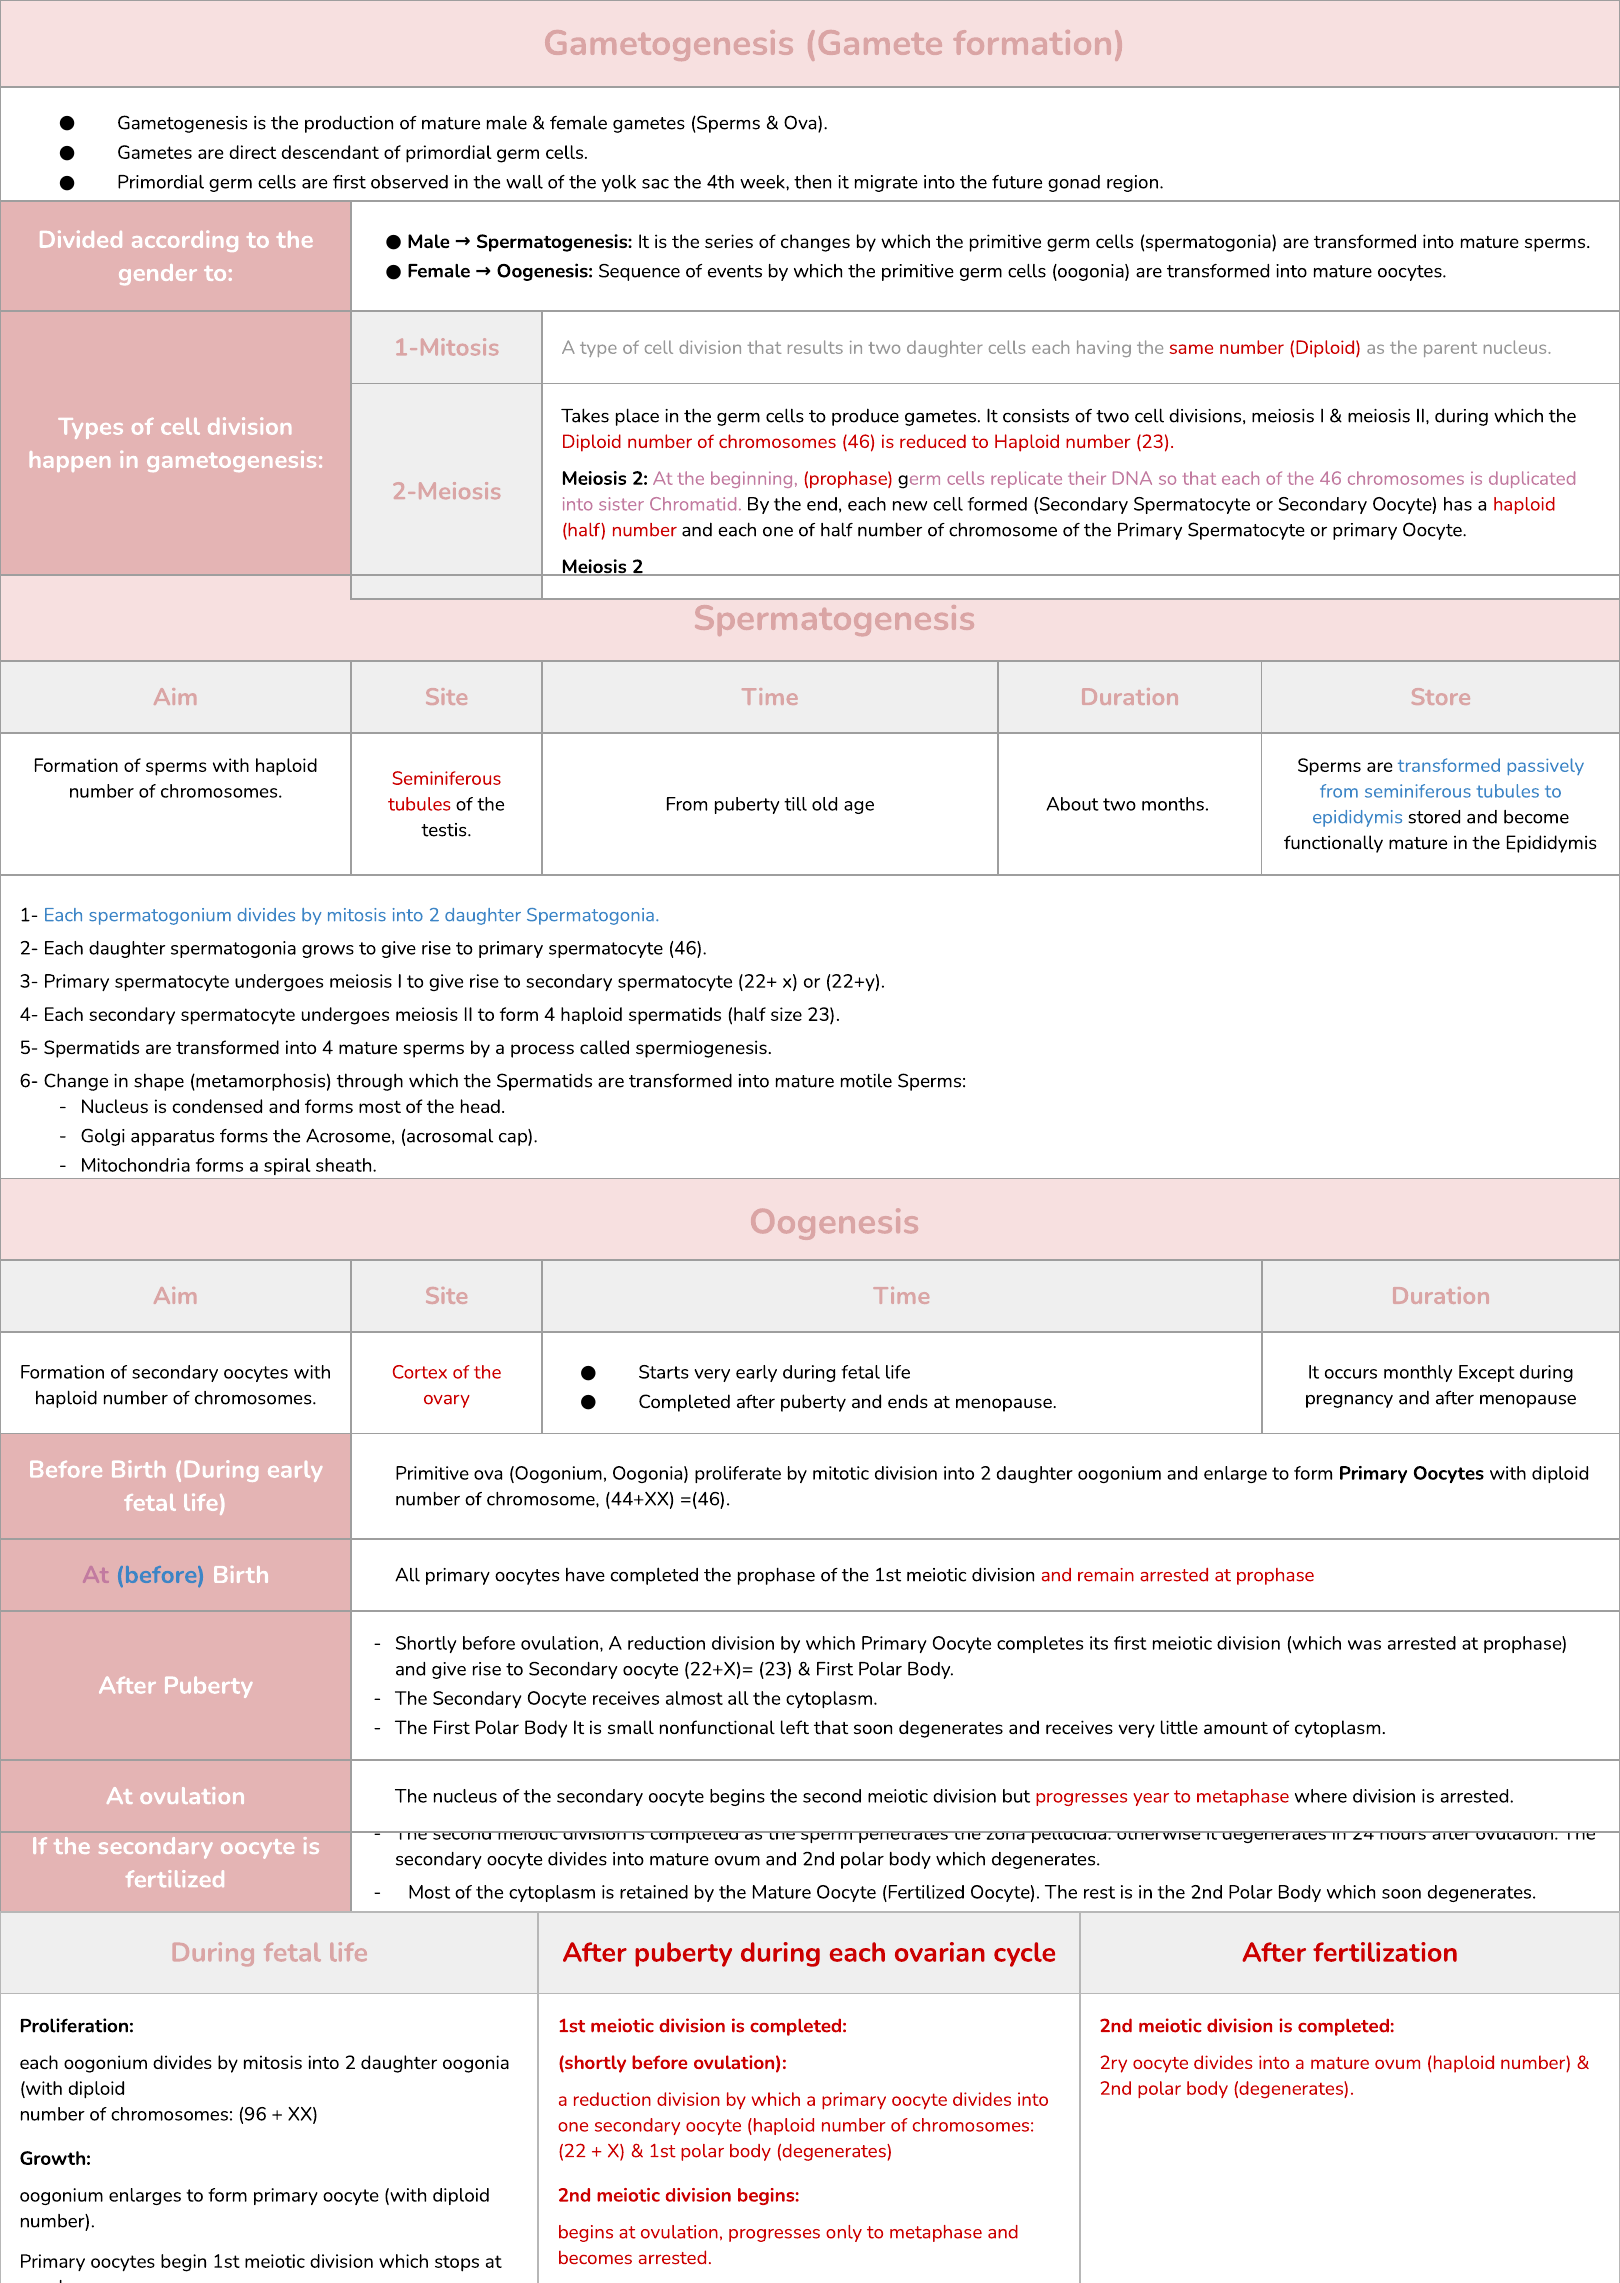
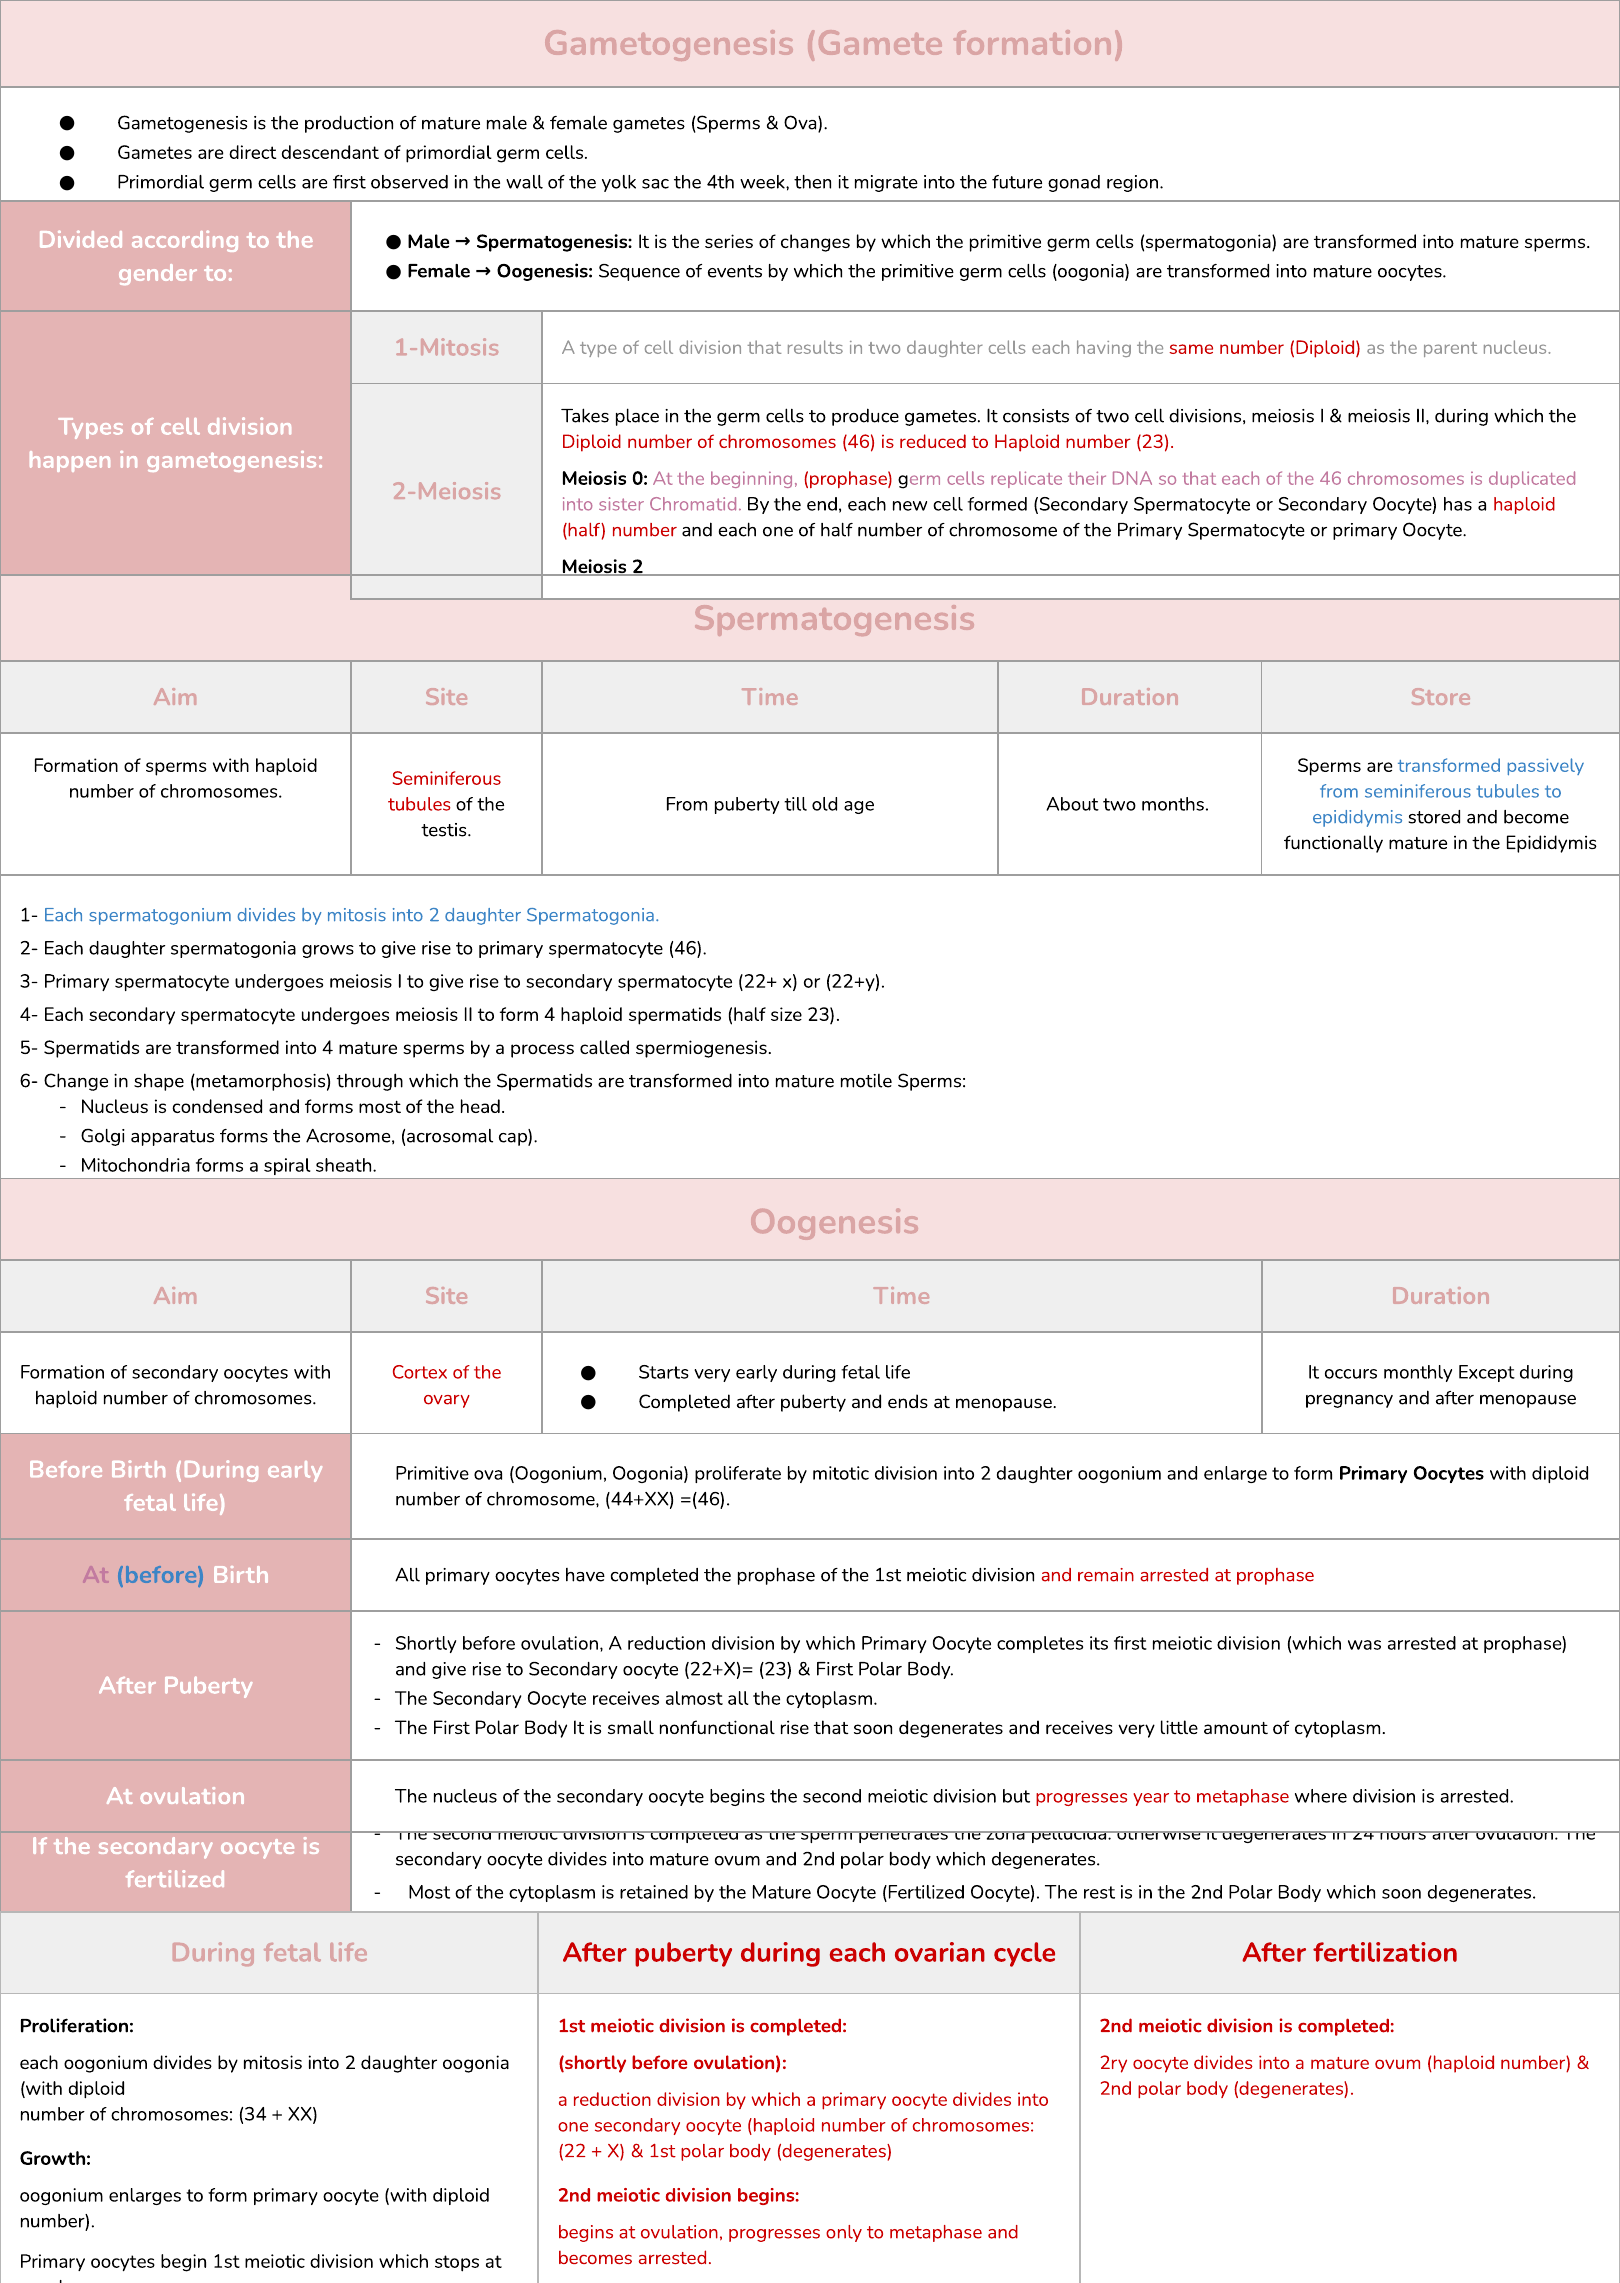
2 at (640, 479): 2 -> 0
nonfunctional left: left -> rise
96: 96 -> 34
